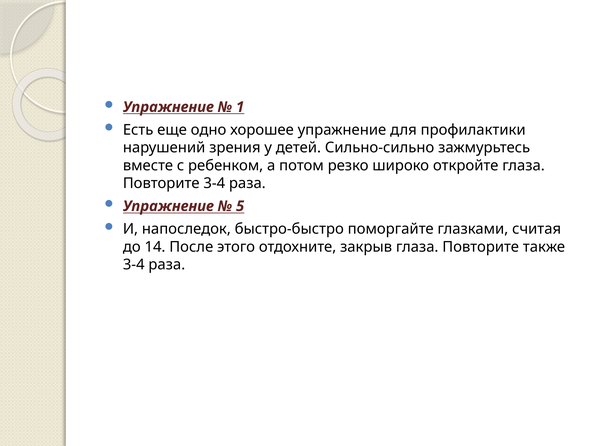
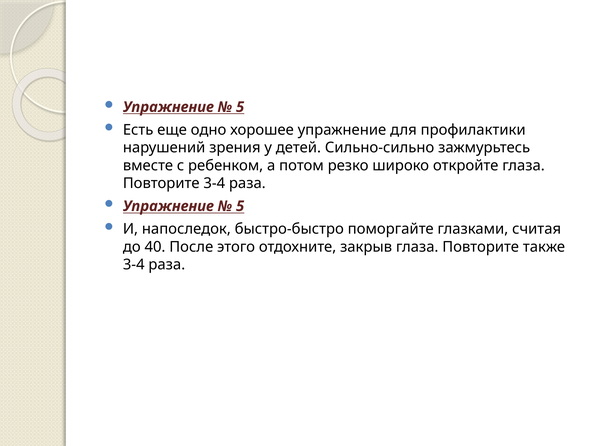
1 at (240, 107): 1 -> 5
14: 14 -> 40
